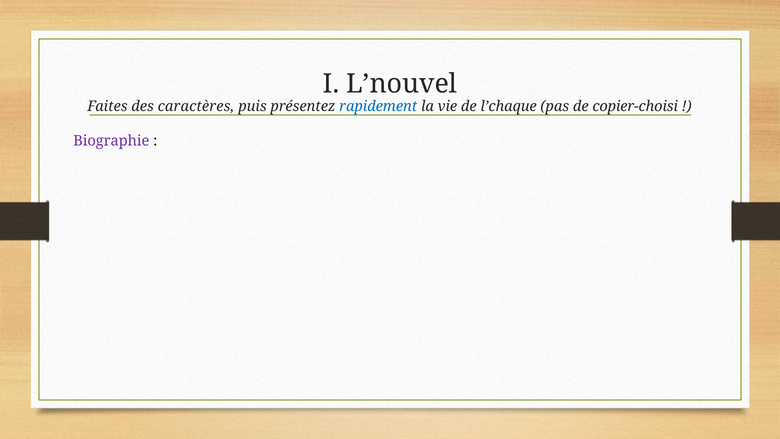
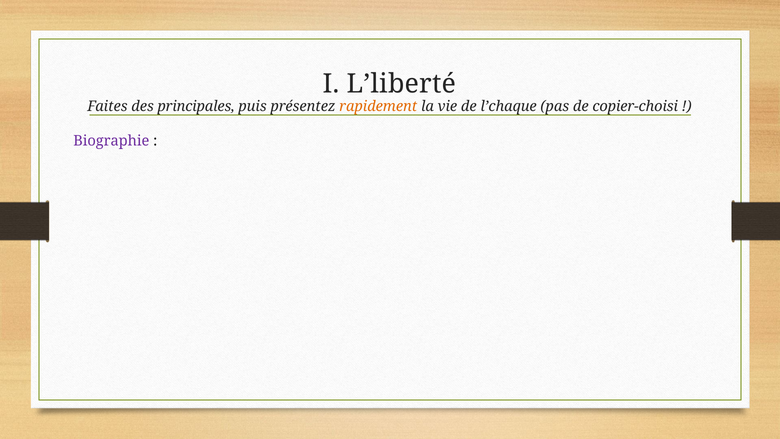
L’nouvel: L’nouvel -> L’liberté
caractères: caractères -> principales
rapidement colour: blue -> orange
